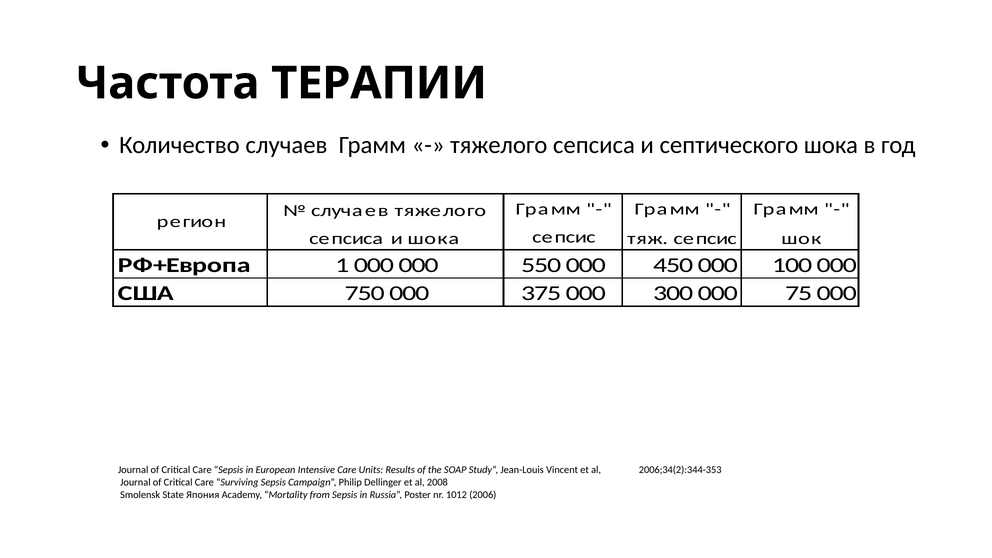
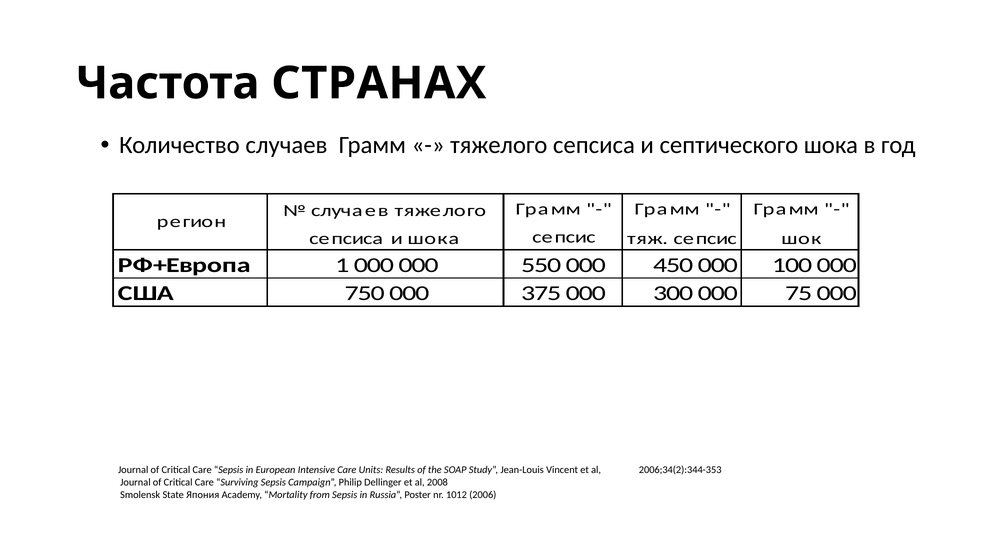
ТЕРАПИИ: ТЕРАПИИ -> СТРАНАХ
